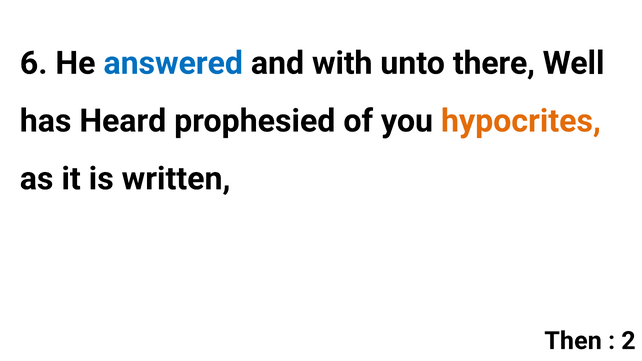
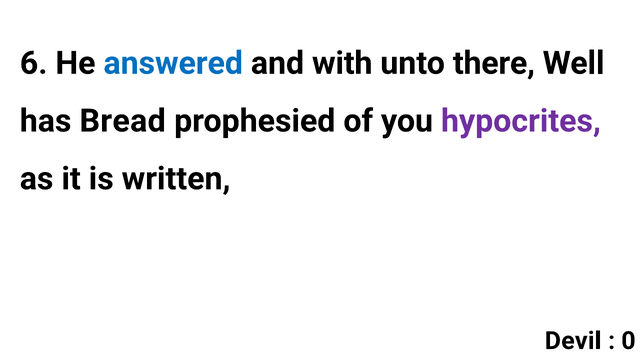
Heard: Heard -> Bread
hypocrites colour: orange -> purple
Then: Then -> Devil
2: 2 -> 0
